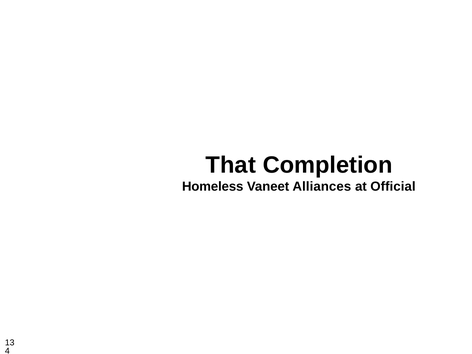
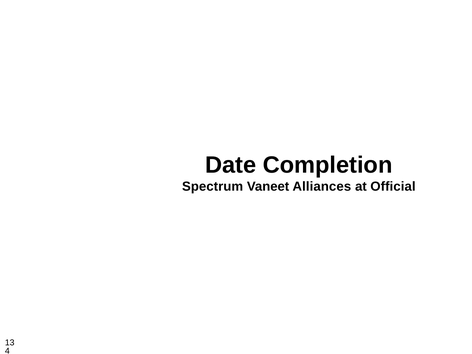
That: That -> Date
Homeless: Homeless -> Spectrum
